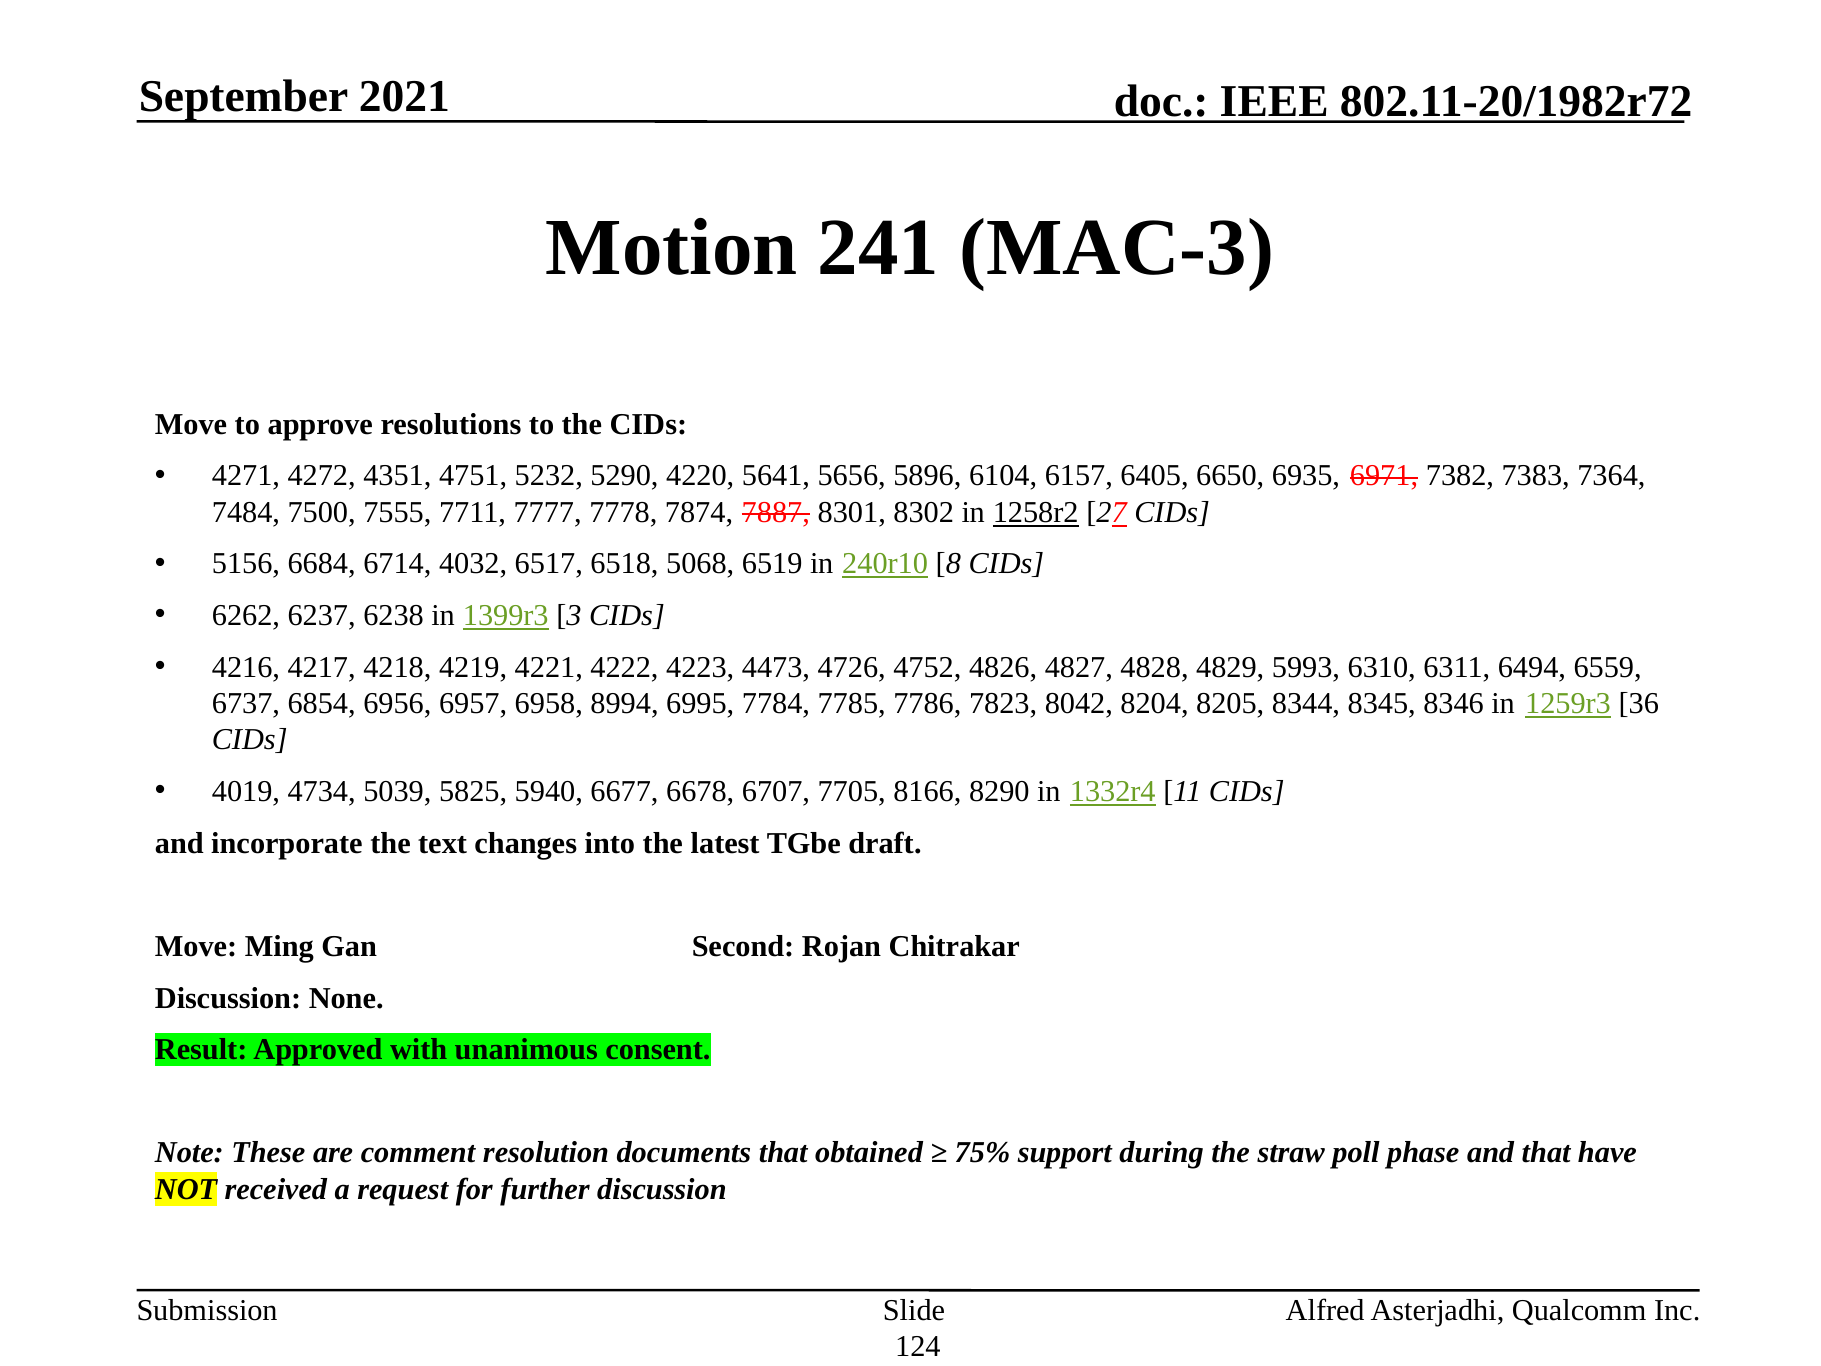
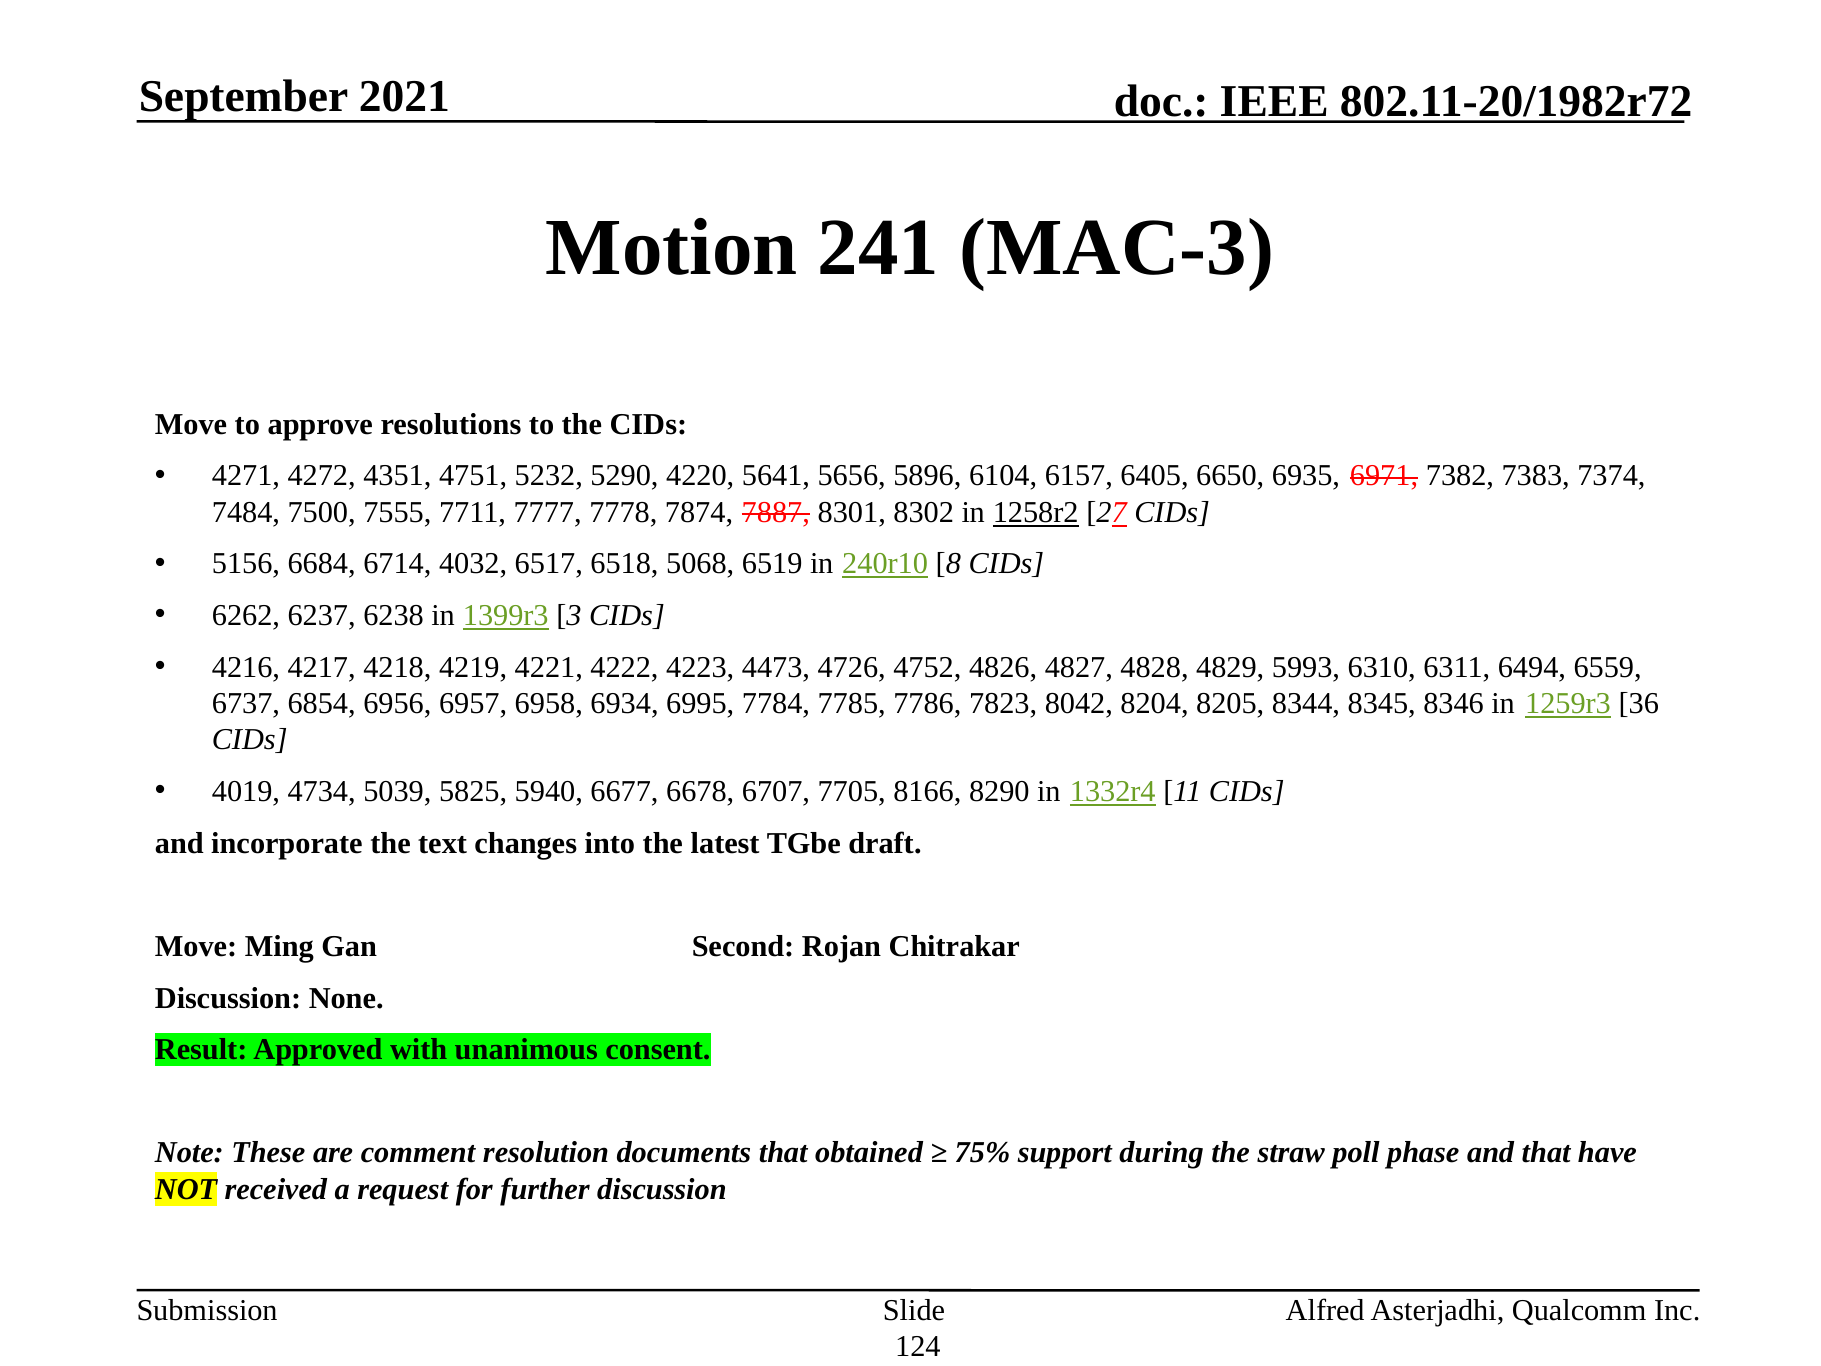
7364: 7364 -> 7374
8994: 8994 -> 6934
